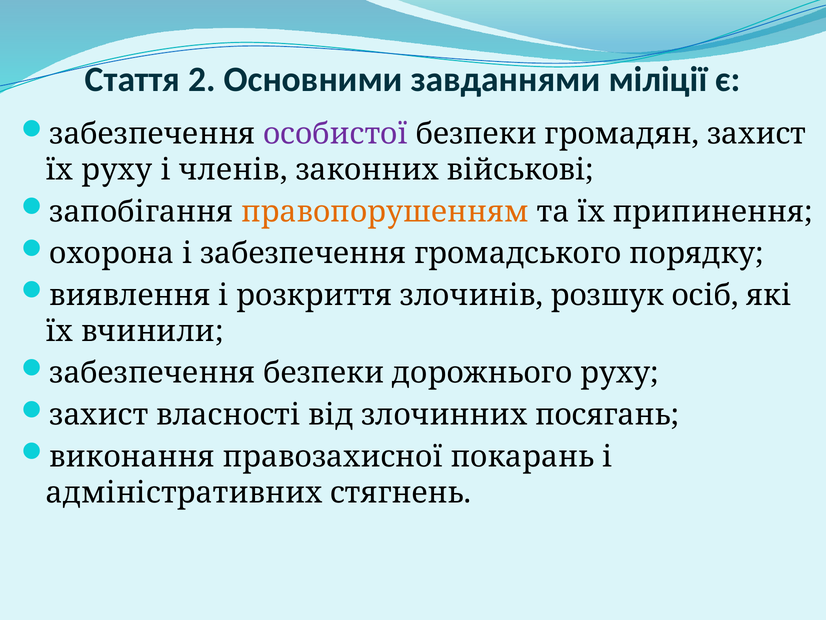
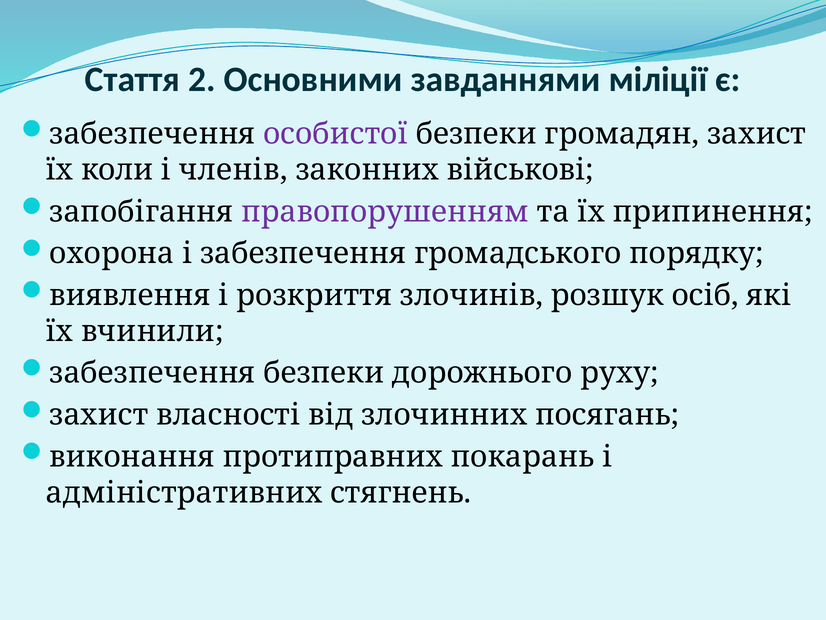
їх руху: руху -> коли
правопорушенням colour: orange -> purple
правозахисної: правозахисної -> протиправних
